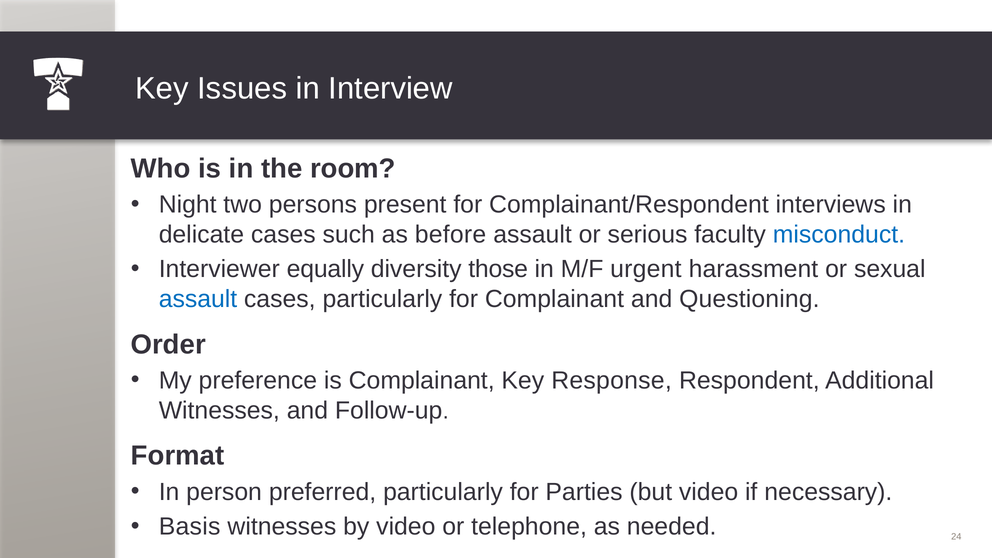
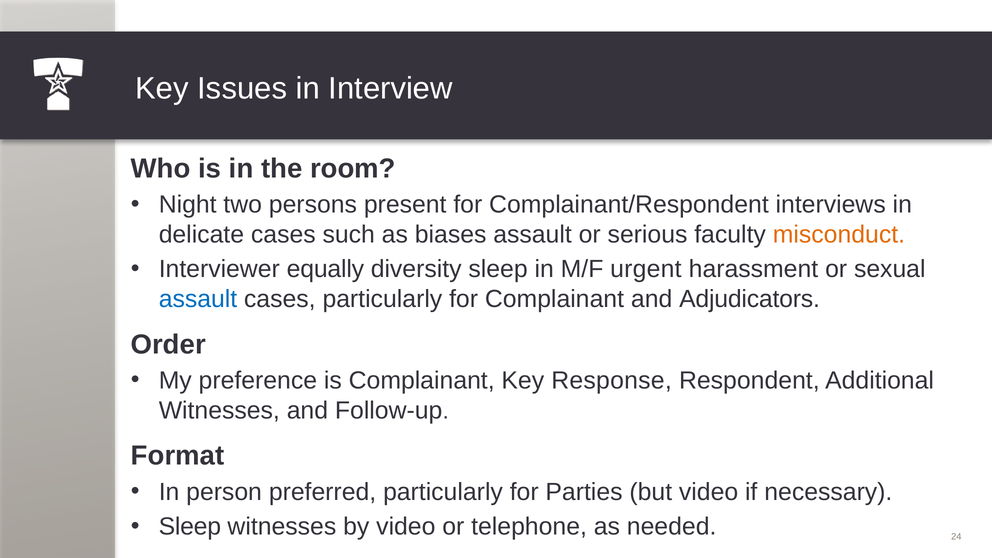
before: before -> biases
misconduct colour: blue -> orange
diversity those: those -> sleep
Questioning: Questioning -> Adjudicators
Basis at (190, 527): Basis -> Sleep
